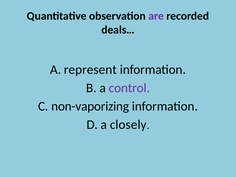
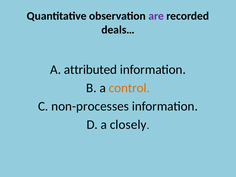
represent: represent -> attributed
control colour: purple -> orange
non-vaporizing: non-vaporizing -> non-processes
